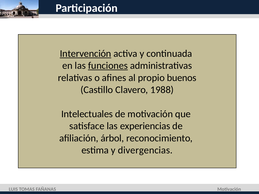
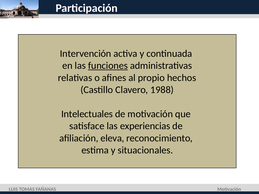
Intervención underline: present -> none
buenos: buenos -> hechos
árbol: árbol -> eleva
divergencias: divergencias -> situacionales
